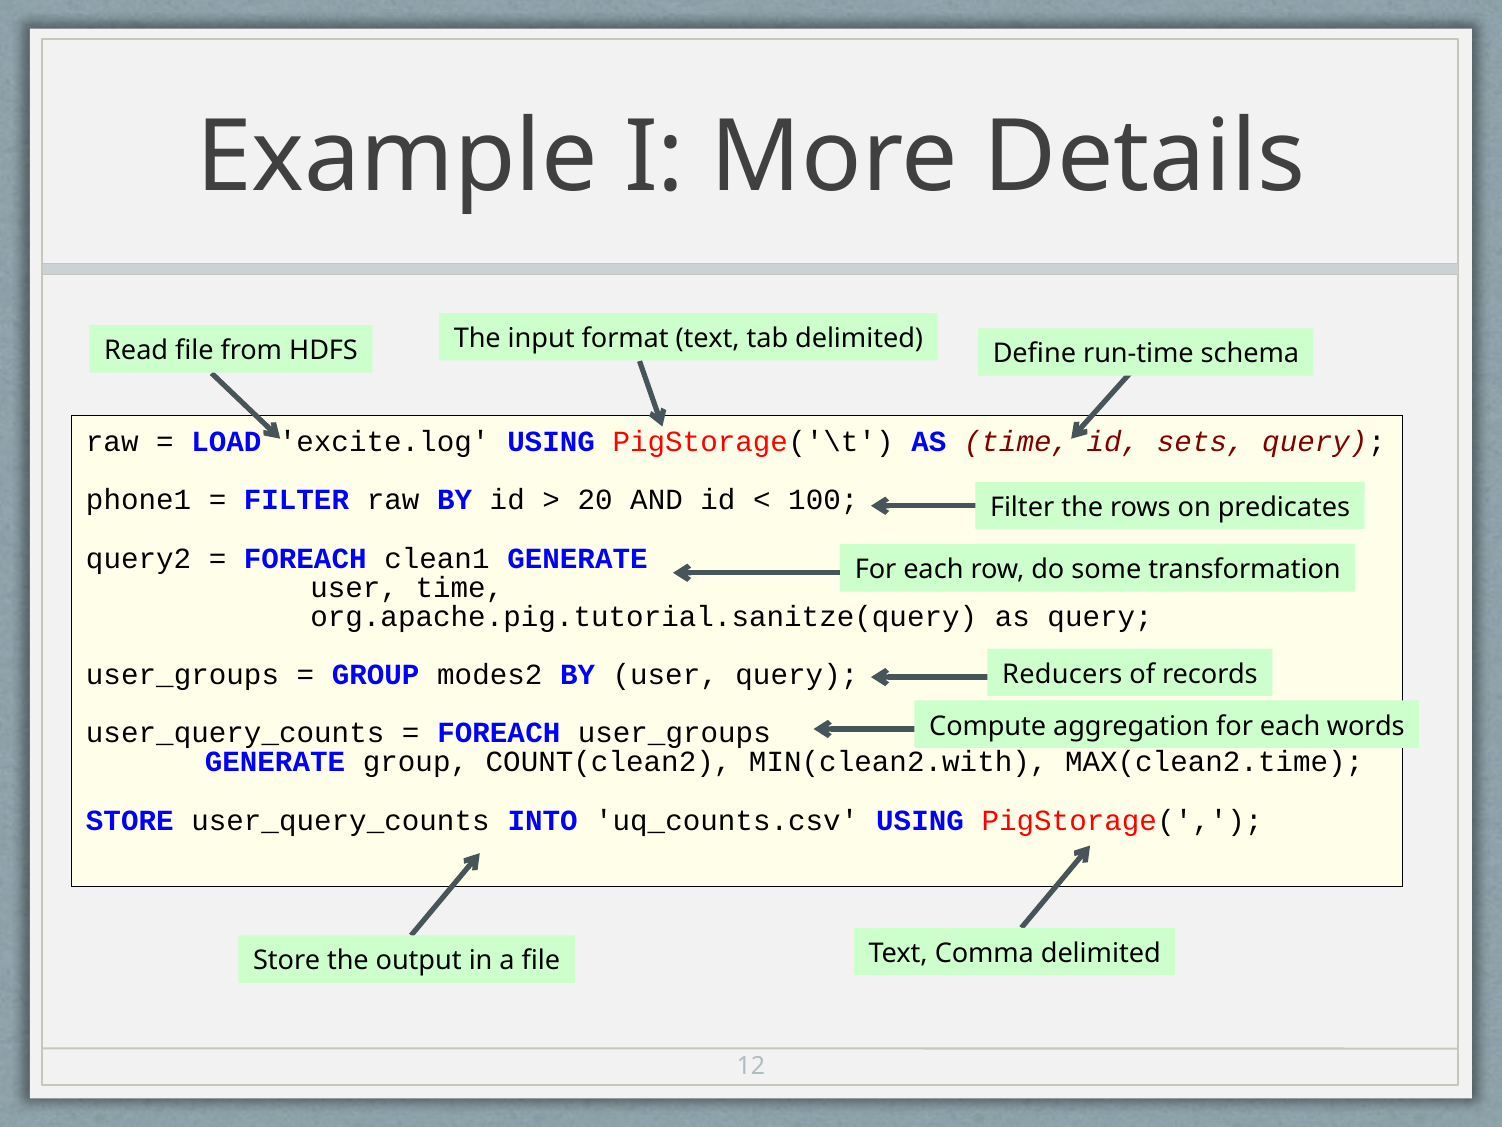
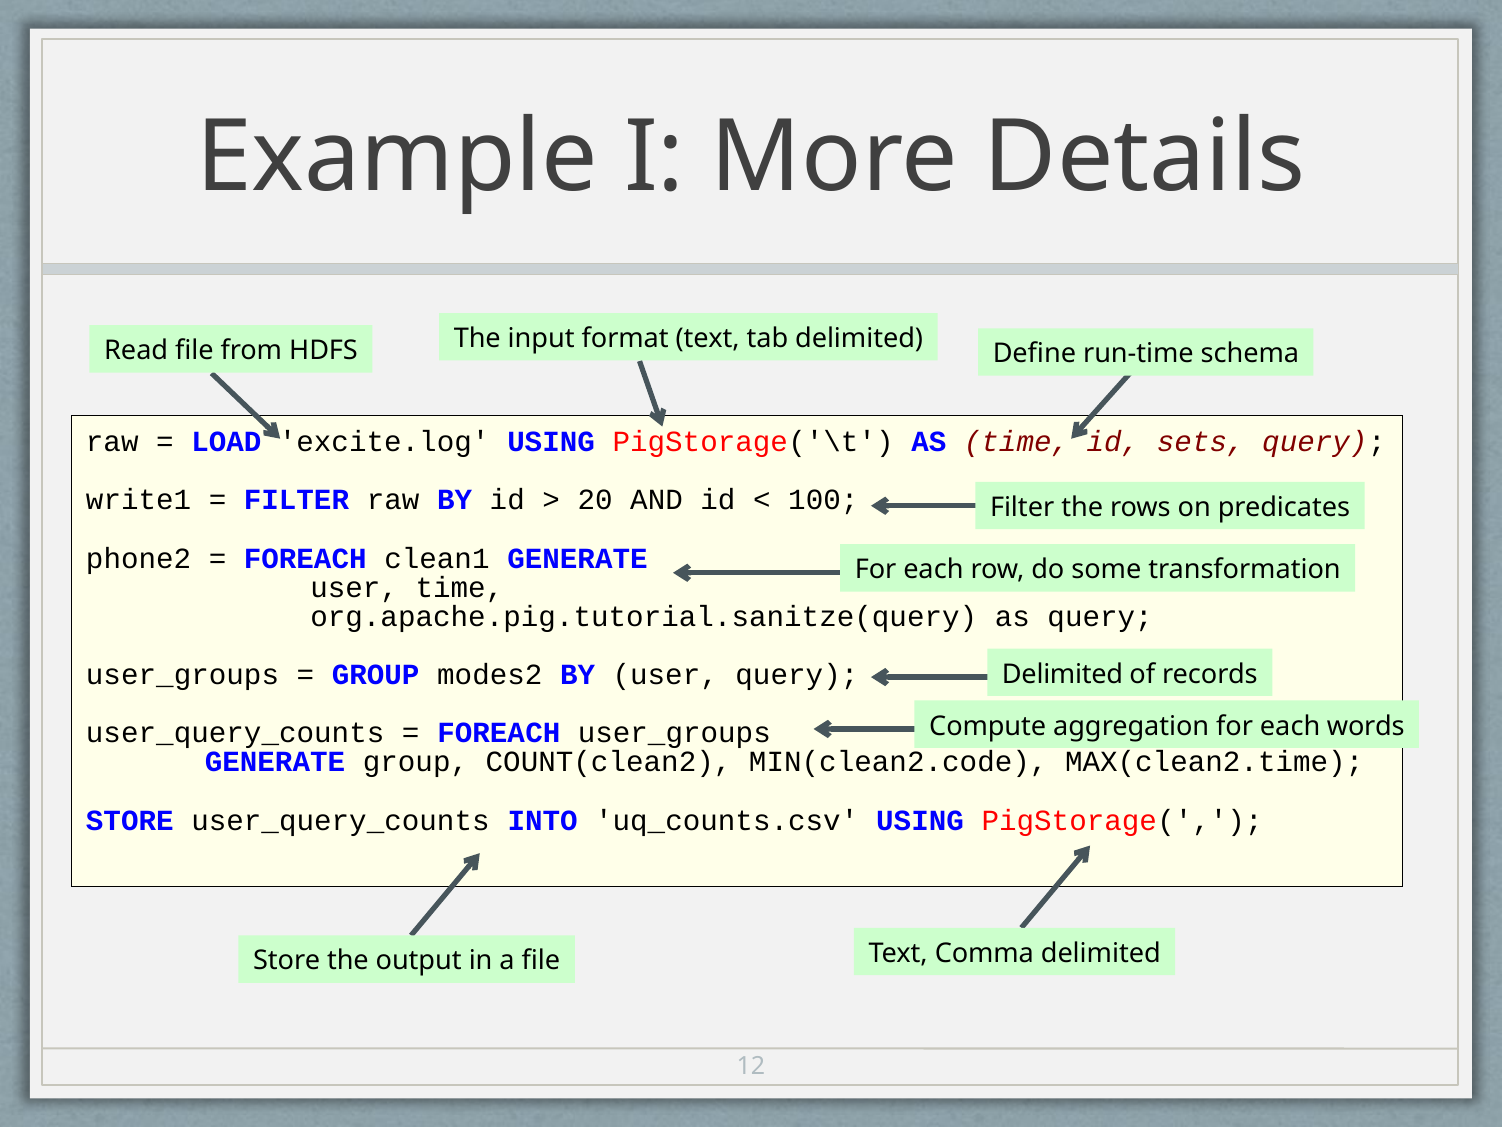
phone1: phone1 -> write1
query2: query2 -> phone2
Reducers at (1062, 674): Reducers -> Delimited
MIN(clean2.with: MIN(clean2.with -> MIN(clean2.code
